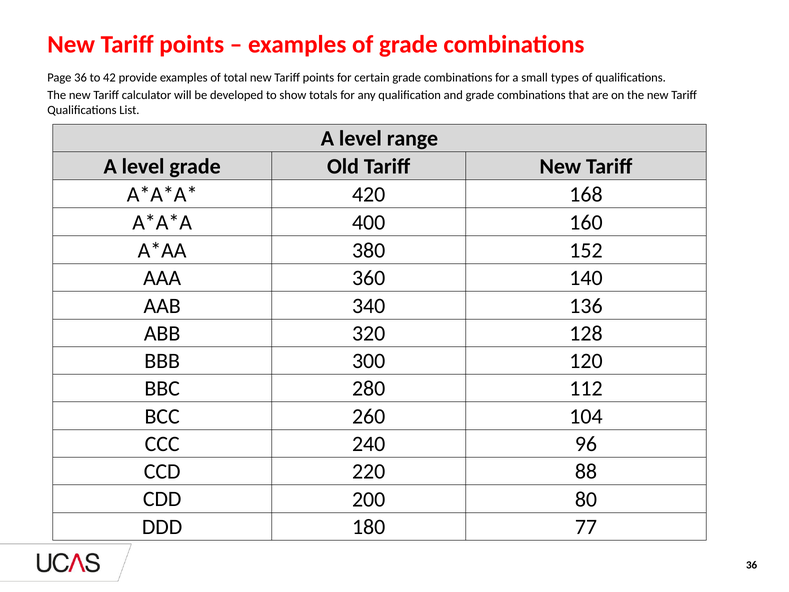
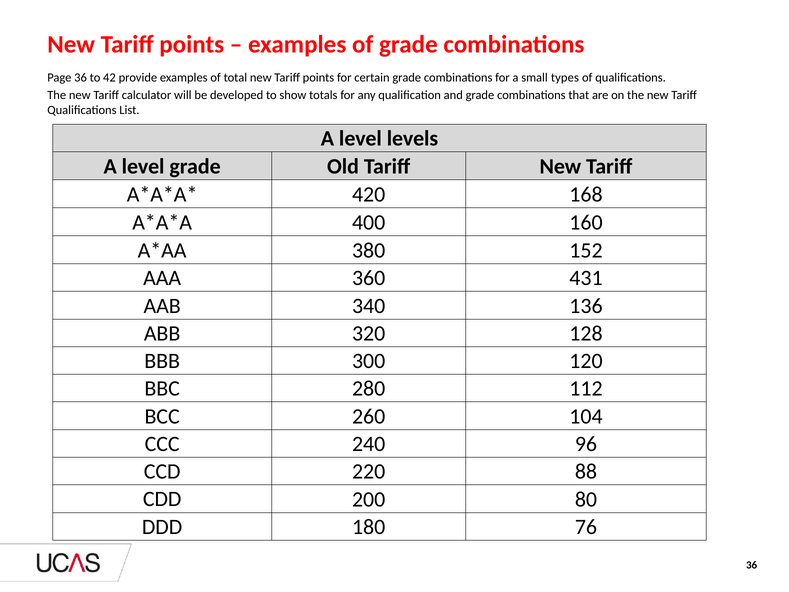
range: range -> levels
140: 140 -> 431
77: 77 -> 76
